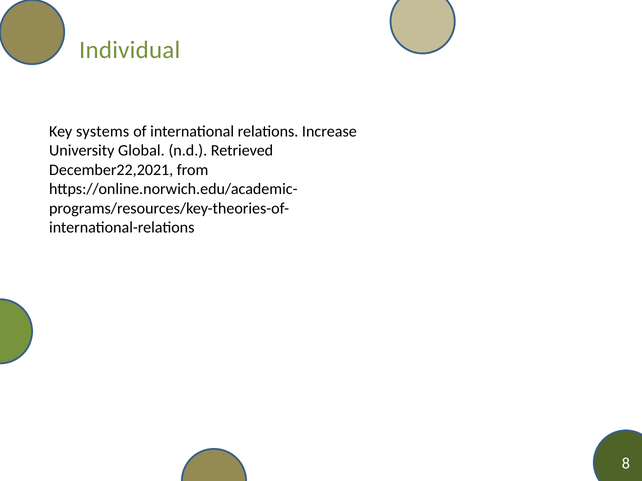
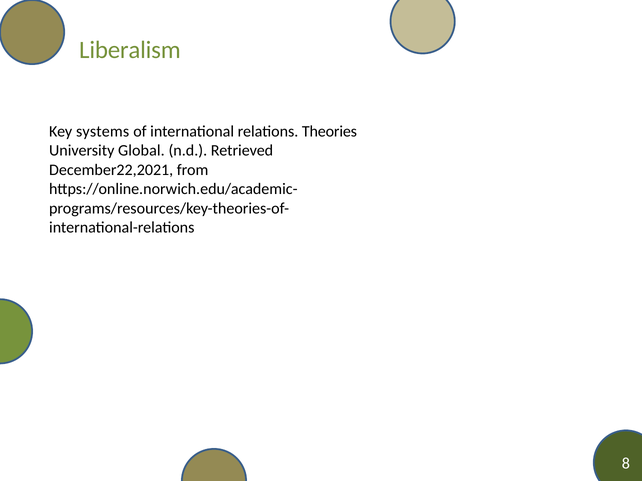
Individual: Individual -> Liberalism
Increase: Increase -> Theories
